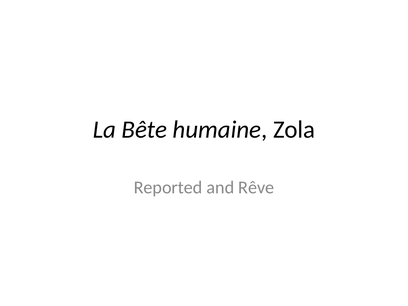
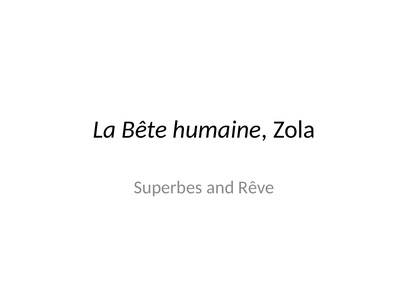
Reported: Reported -> Superbes
